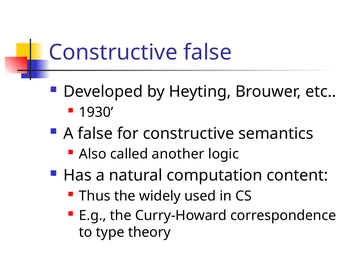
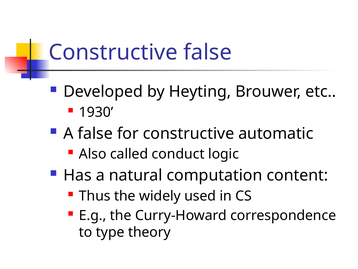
semantics: semantics -> automatic
another: another -> conduct
